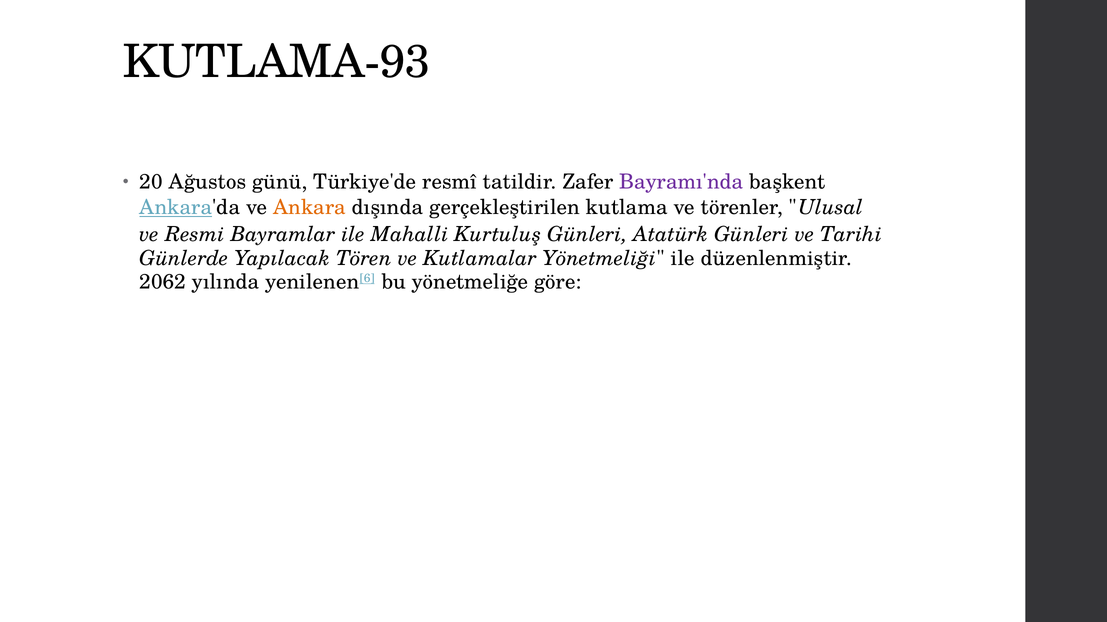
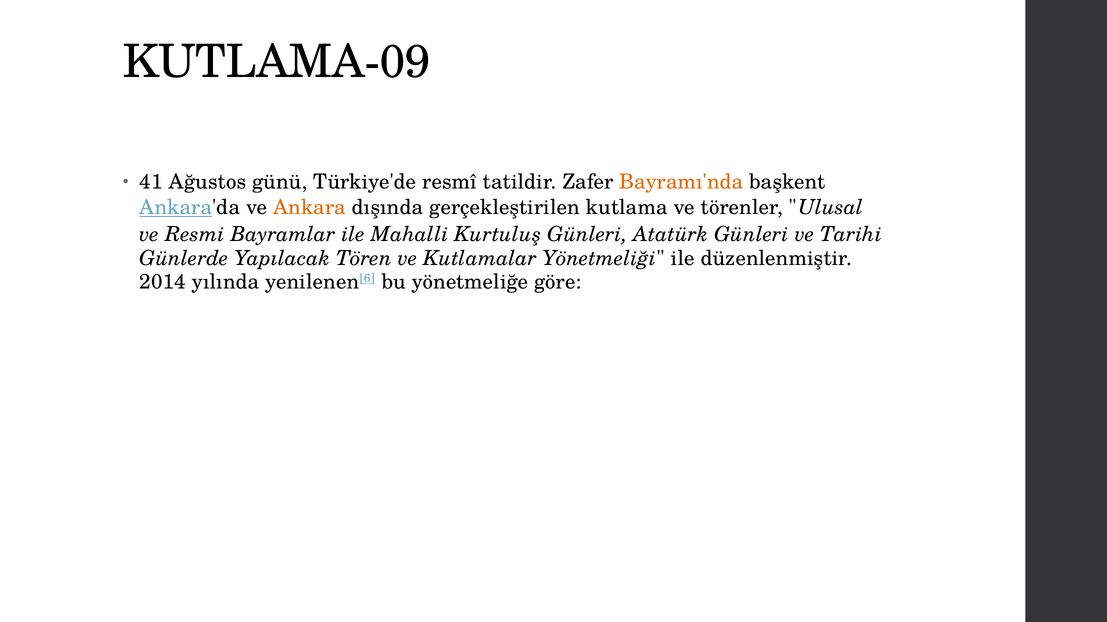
KUTLAMA-93: KUTLAMA-93 -> KUTLAMA-09
20: 20 -> 41
Bayramı'nda colour: purple -> orange
2062: 2062 -> 2014
